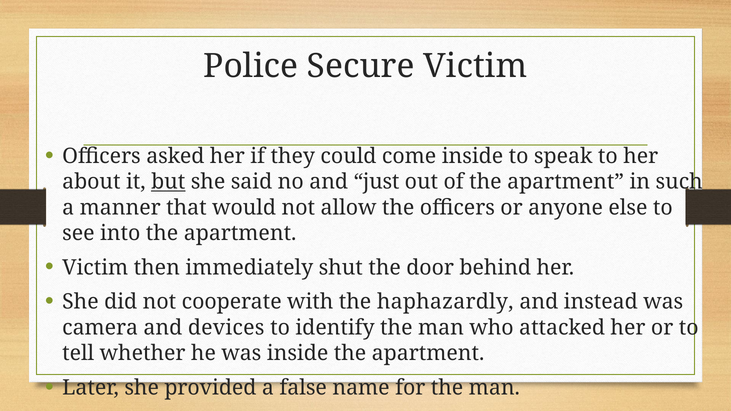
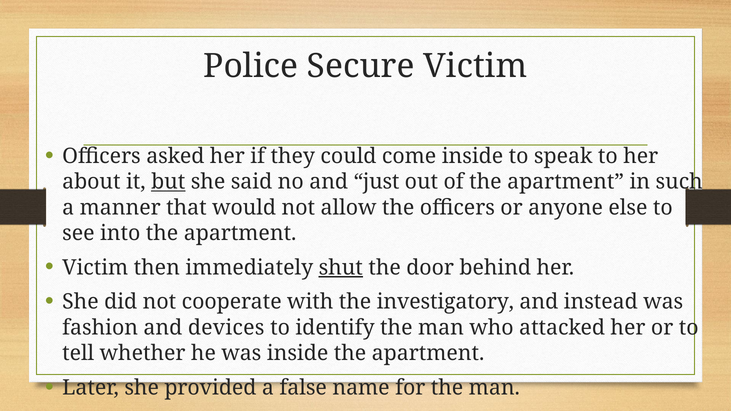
shut underline: none -> present
haphazardly: haphazardly -> investigatory
camera: camera -> fashion
